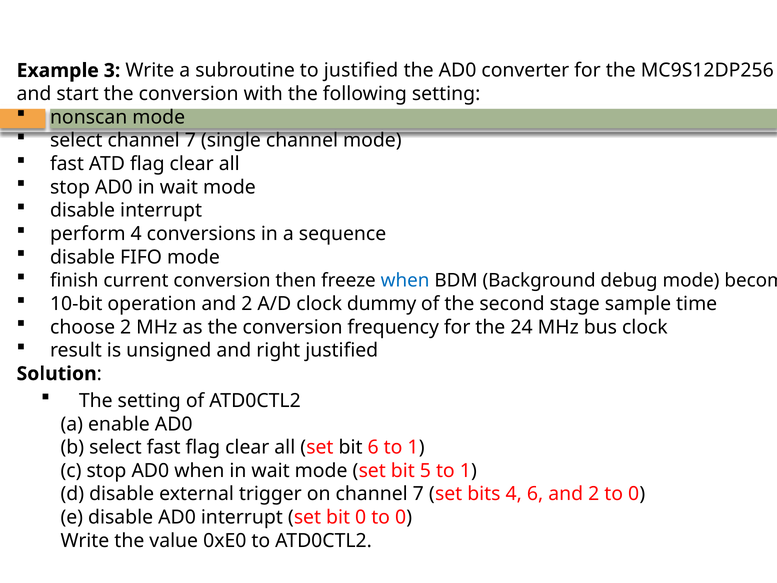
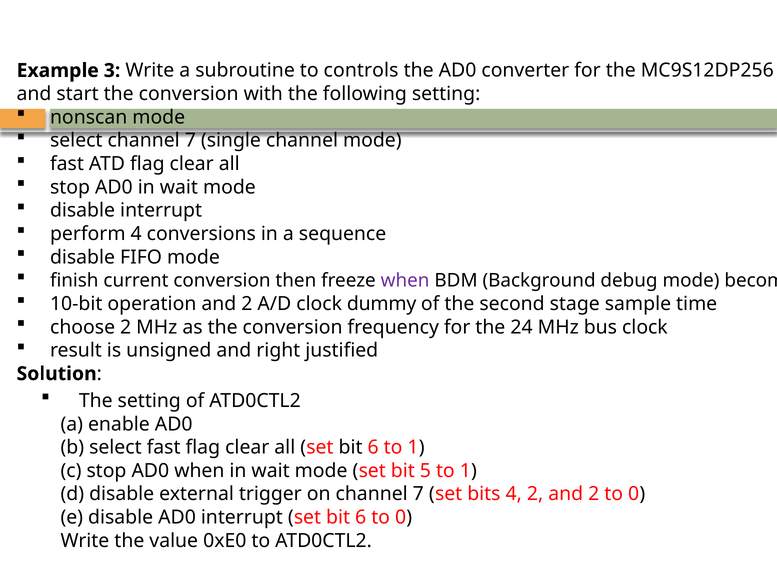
to justified: justified -> controls
when at (405, 281) colour: blue -> purple
4 6: 6 -> 2
interrupt set bit 0: 0 -> 6
